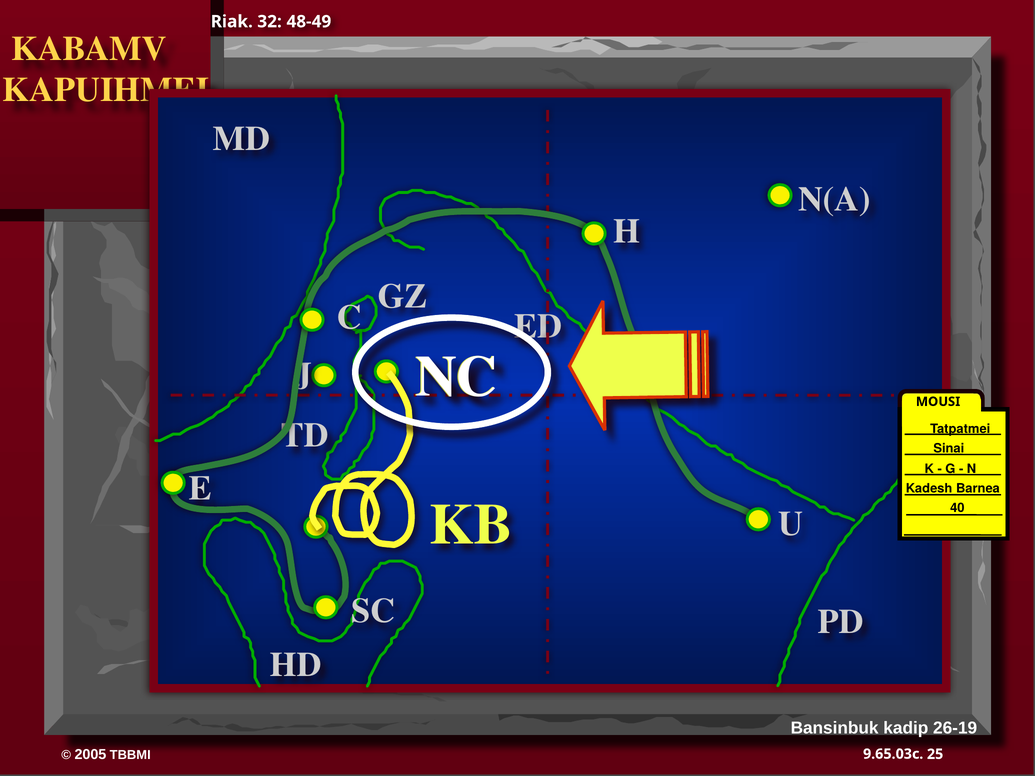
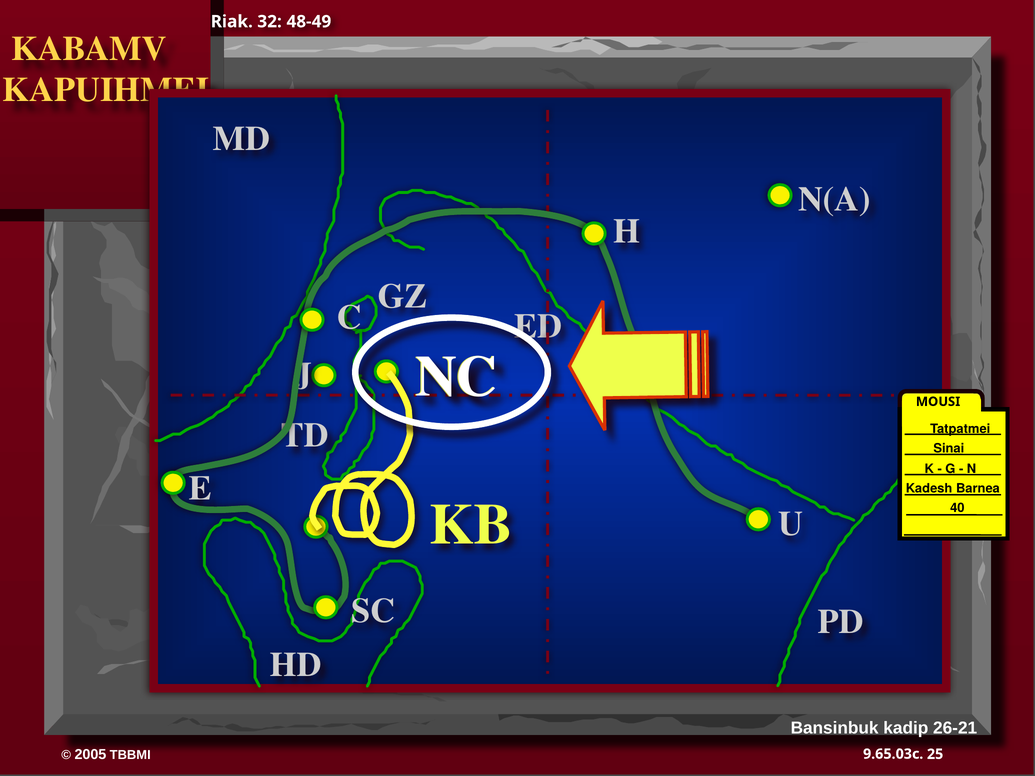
26-19: 26-19 -> 26-21
